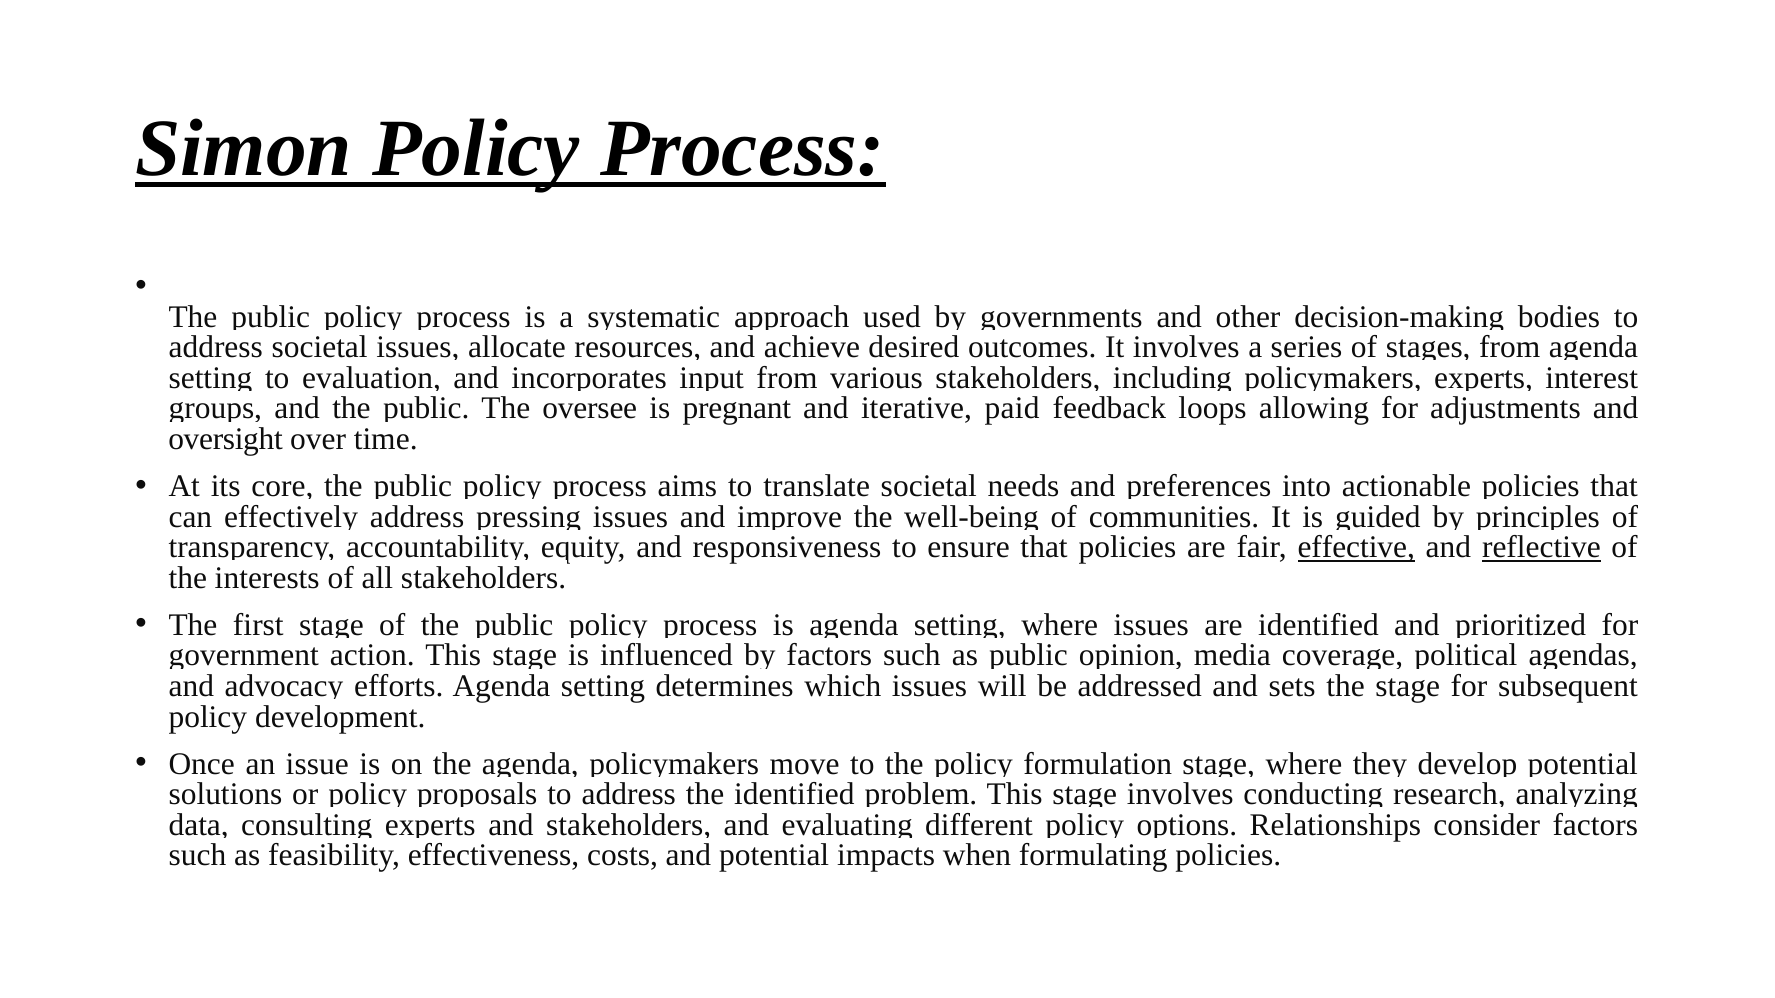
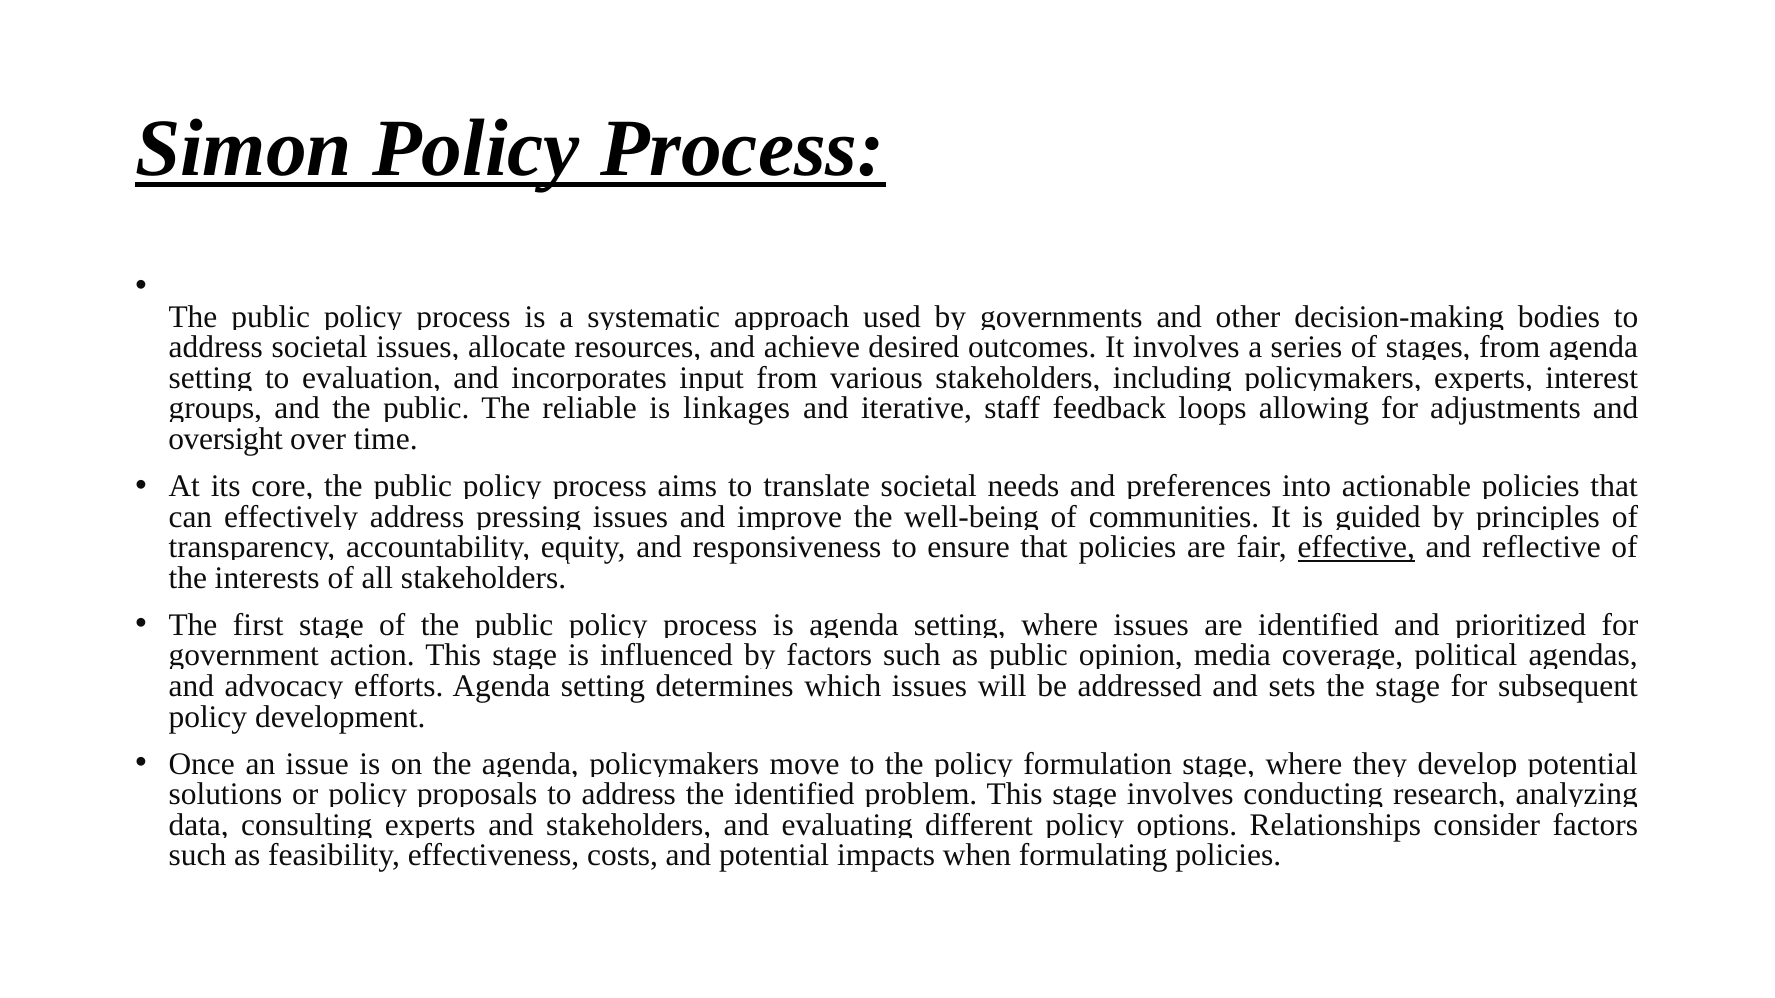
oversee: oversee -> reliable
pregnant: pregnant -> linkages
paid: paid -> staff
reflective underline: present -> none
